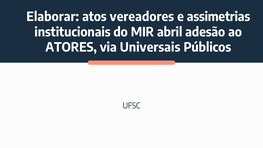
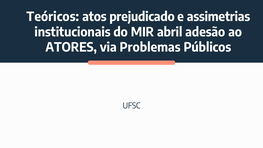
Elaborar: Elaborar -> Teóricos
vereadores: vereadores -> prejudicado
Universais: Universais -> Problemas
